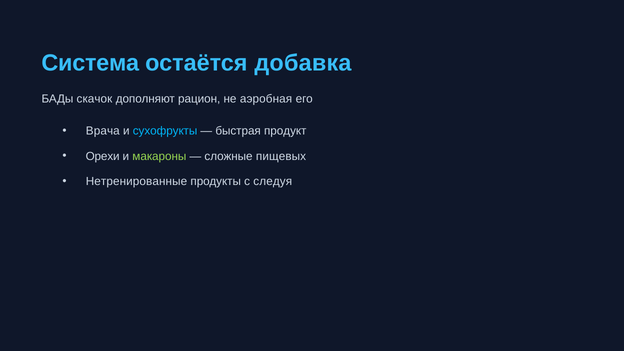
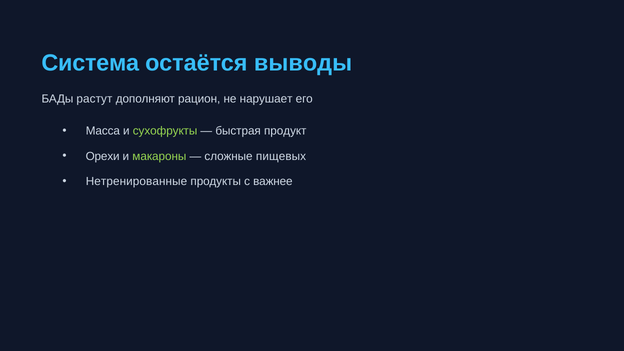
добавка: добавка -> выводы
скачок: скачок -> растут
аэробная: аэробная -> нарушает
Врача: Врача -> Масса
сухофрукты colour: light blue -> light green
следуя: следуя -> важнее
